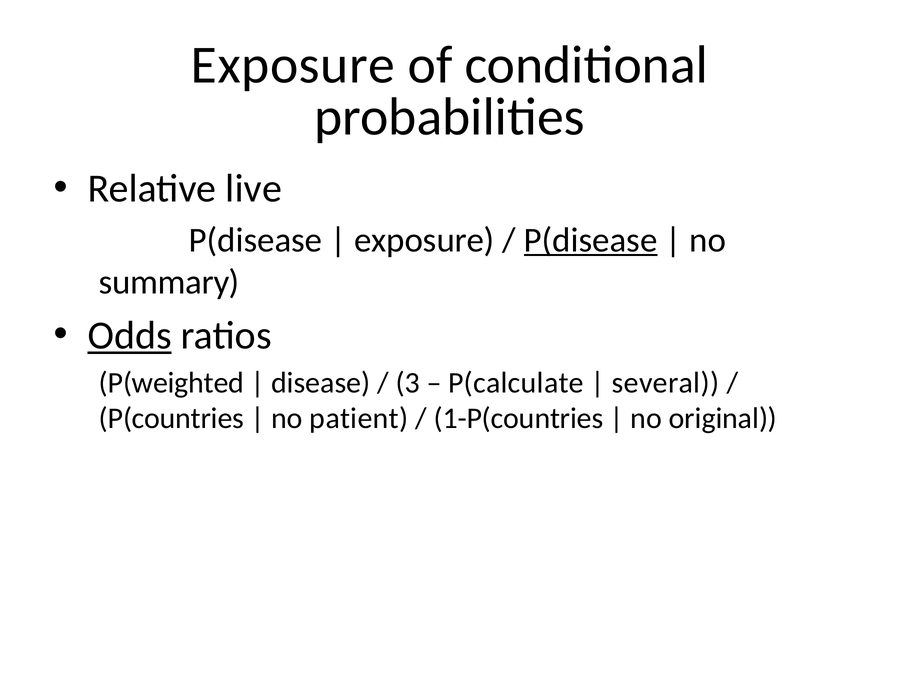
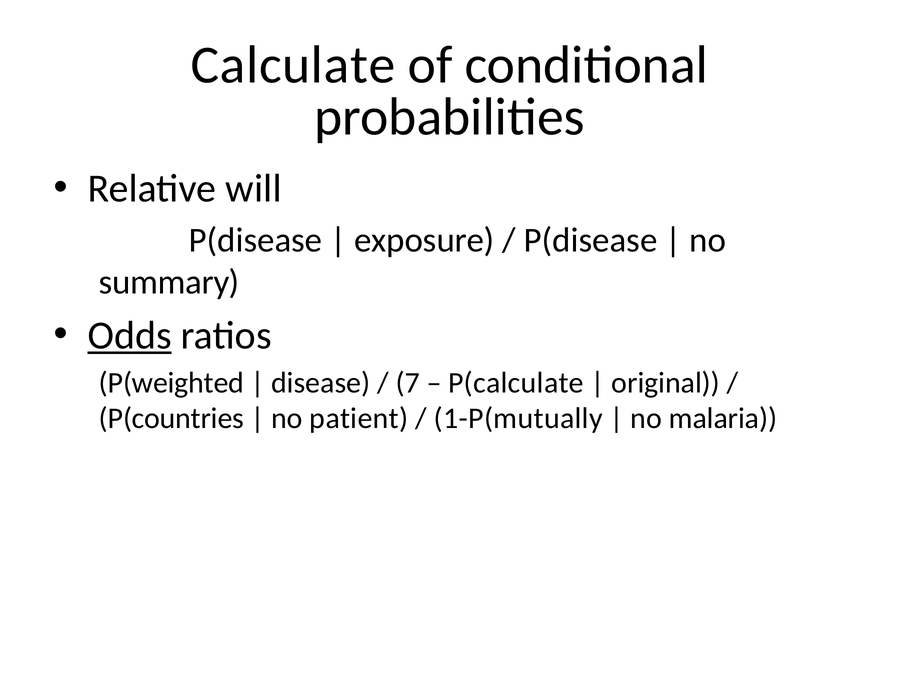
Exposure at (293, 65): Exposure -> Calculate
live: live -> will
P(disease at (591, 240) underline: present -> none
3: 3 -> 7
several: several -> original
1-P(countries: 1-P(countries -> 1-P(mutually
original: original -> malaria
